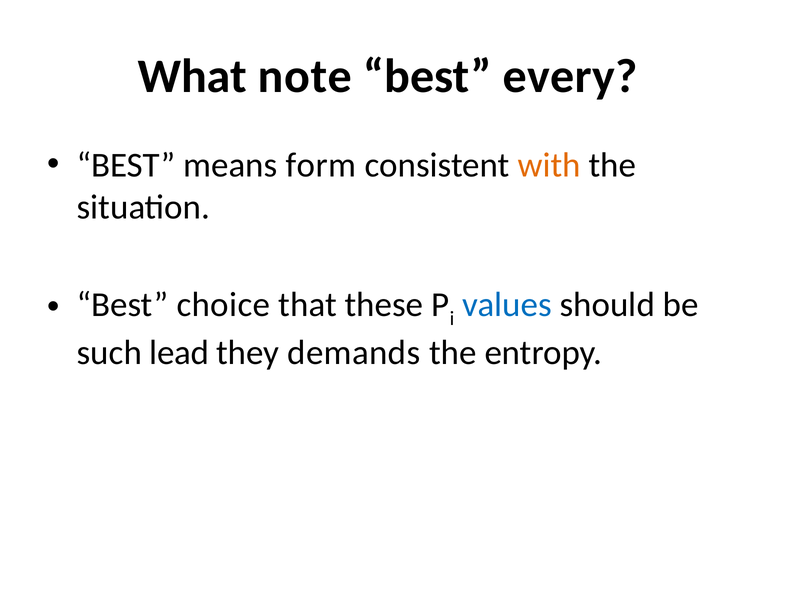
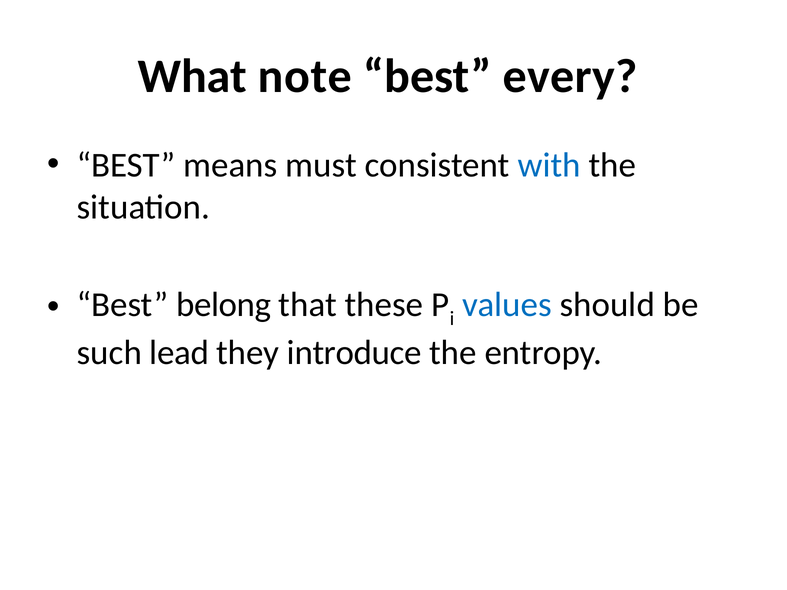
form: form -> must
with colour: orange -> blue
choice: choice -> belong
demands: demands -> introduce
